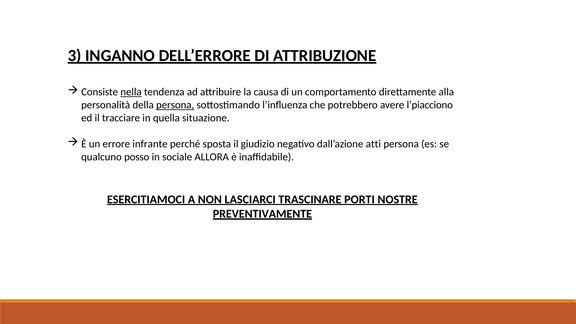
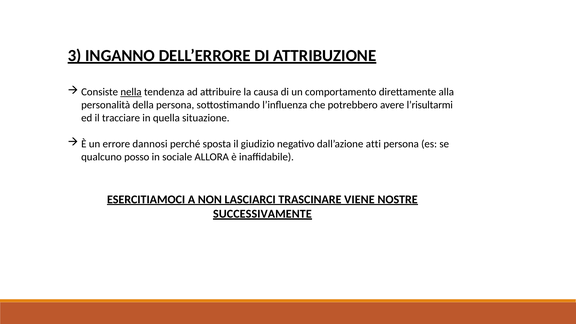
persona at (175, 105) underline: present -> none
l’piacciono: l’piacciono -> l’risultarmi
infrante: infrante -> dannosi
PORTI: PORTI -> VIENE
PREVENTIVAMENTE: PREVENTIVAMENTE -> SUCCESSIVAMENTE
